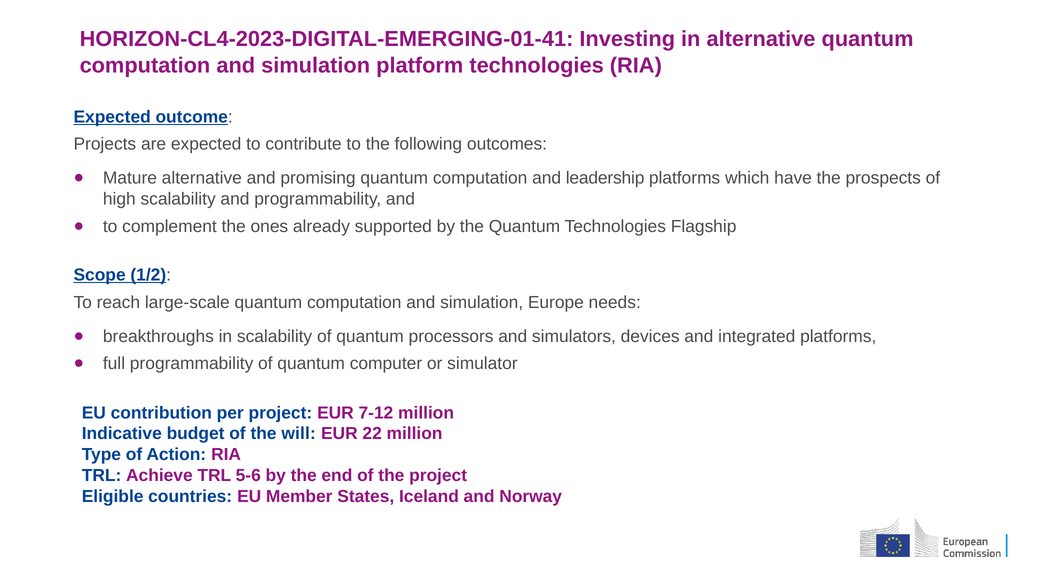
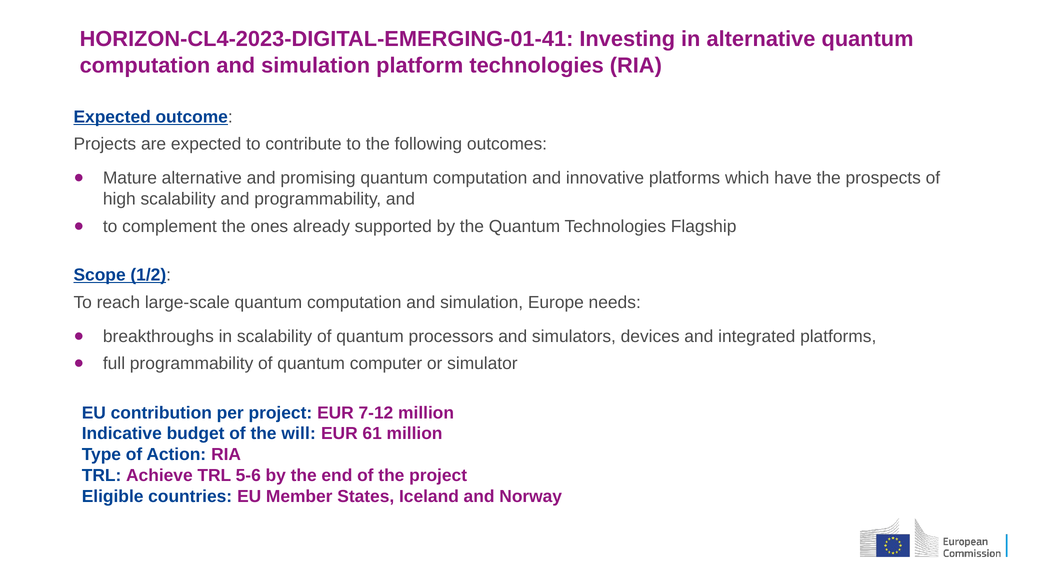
leadership: leadership -> innovative
22: 22 -> 61
